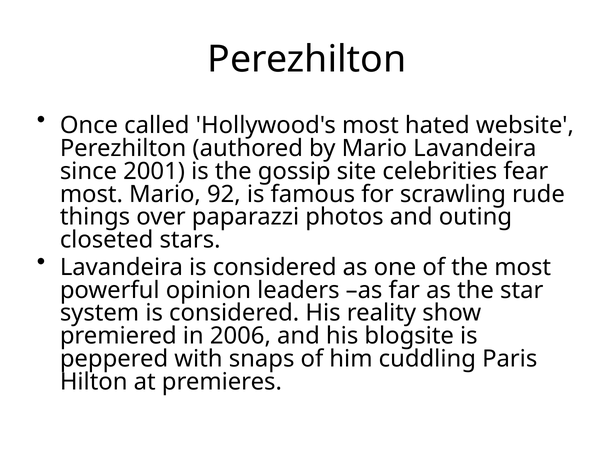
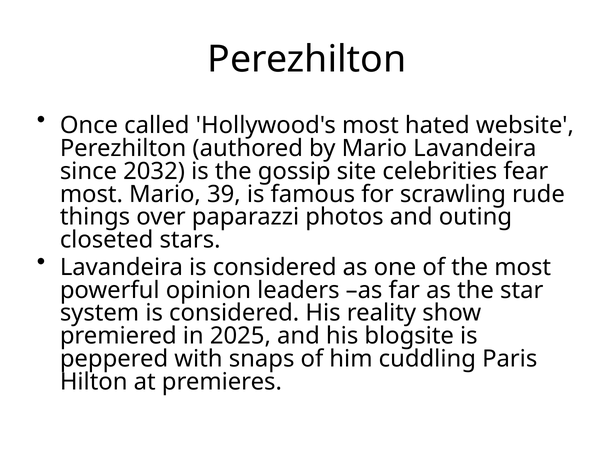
2001: 2001 -> 2032
92: 92 -> 39
2006: 2006 -> 2025
